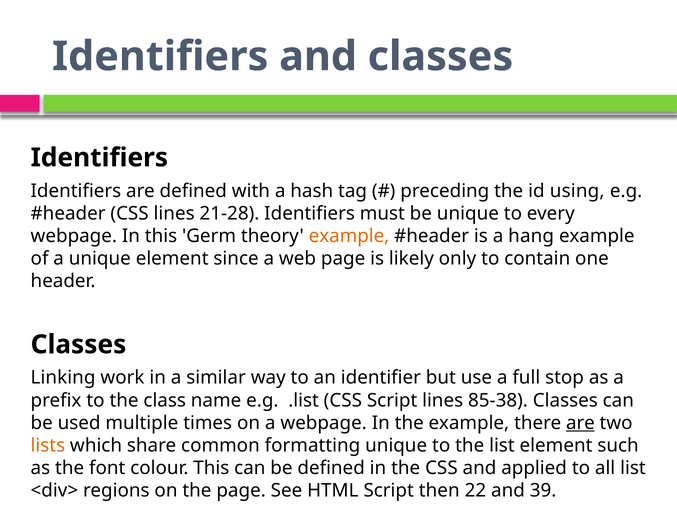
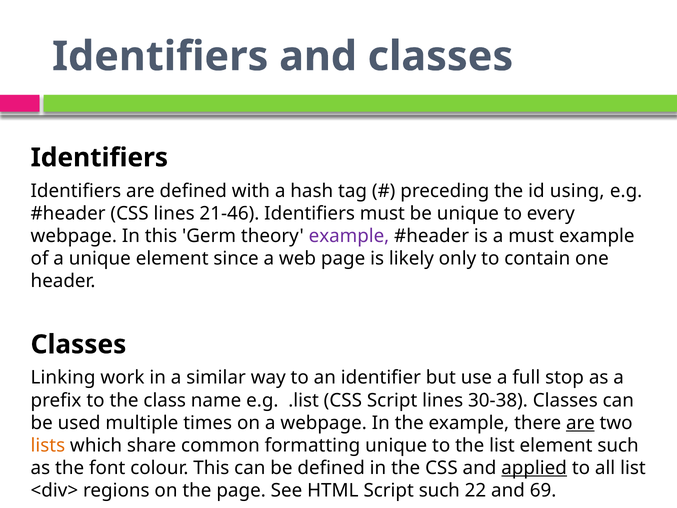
21-28: 21-28 -> 21-46
example at (349, 236) colour: orange -> purple
a hang: hang -> must
85-38: 85-38 -> 30-38
applied underline: none -> present
Script then: then -> such
39: 39 -> 69
